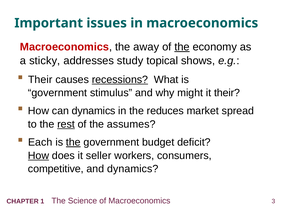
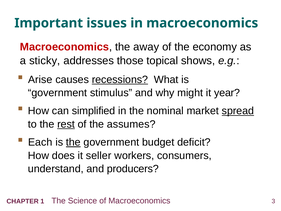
the at (182, 47) underline: present -> none
study: study -> those
Their at (40, 79): Their -> Arise
it their: their -> year
can dynamics: dynamics -> simplified
reduces: reduces -> nominal
spread underline: none -> present
How at (39, 155) underline: present -> none
competitive: competitive -> understand
and dynamics: dynamics -> producers
